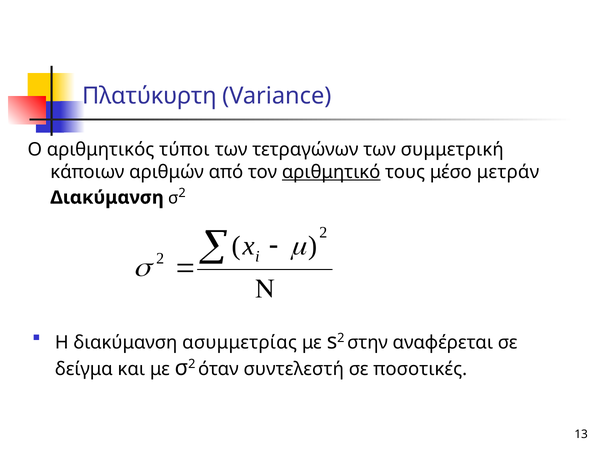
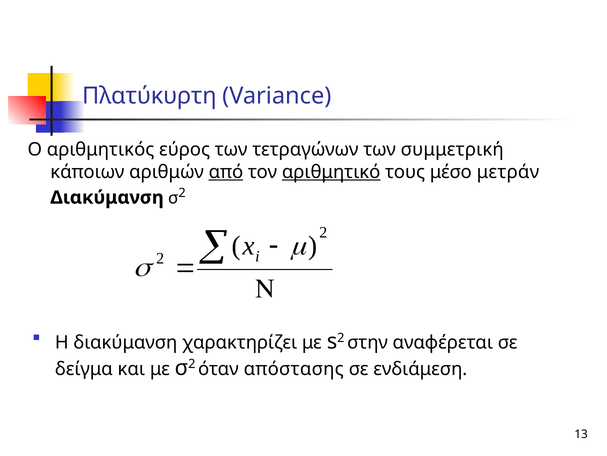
τύποι: τύποι -> εύρος
από underline: none -> present
ασυμμετρίας: ασυμμετρίας -> χαρακτηρίζει
συντελεστή: συντελεστή -> απόστασης
ποσοτικές: ποσοτικές -> ενδιάμεση
